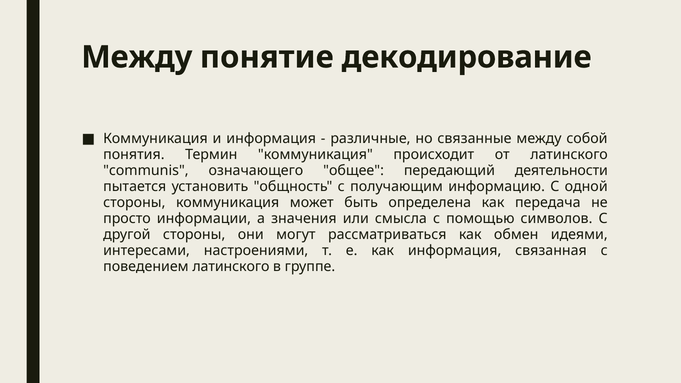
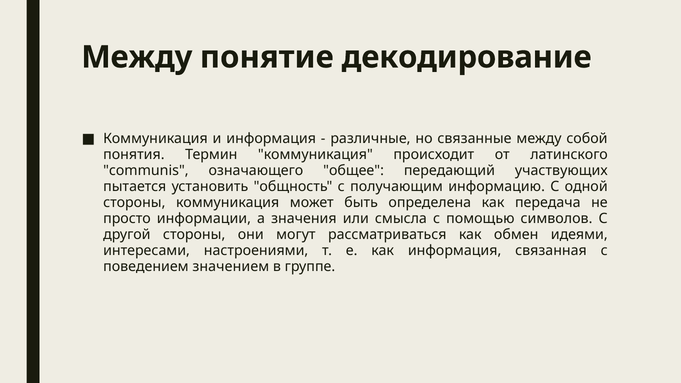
деятельности: деятельности -> участвующих
поведением латинского: латинского -> значением
